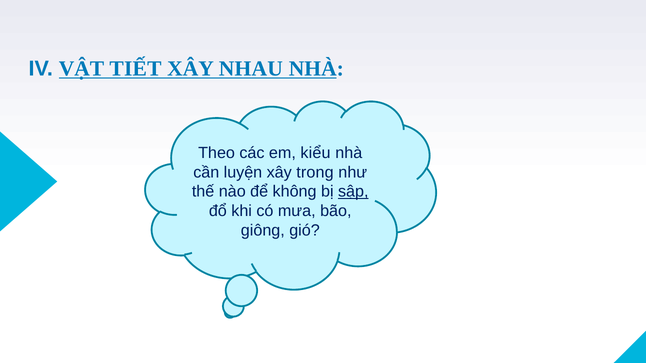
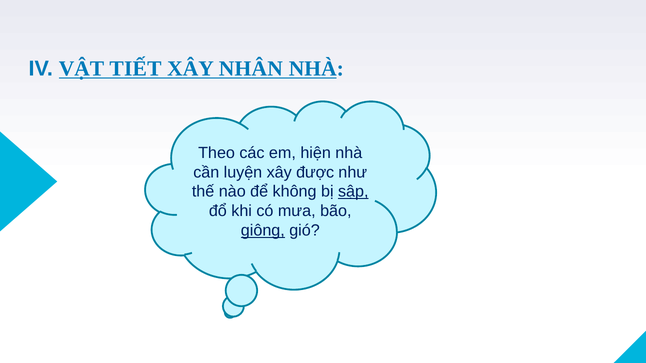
NHAU: NHAU -> NHÂN
kiểu: kiểu -> hiện
trong: trong -> được
giông underline: none -> present
